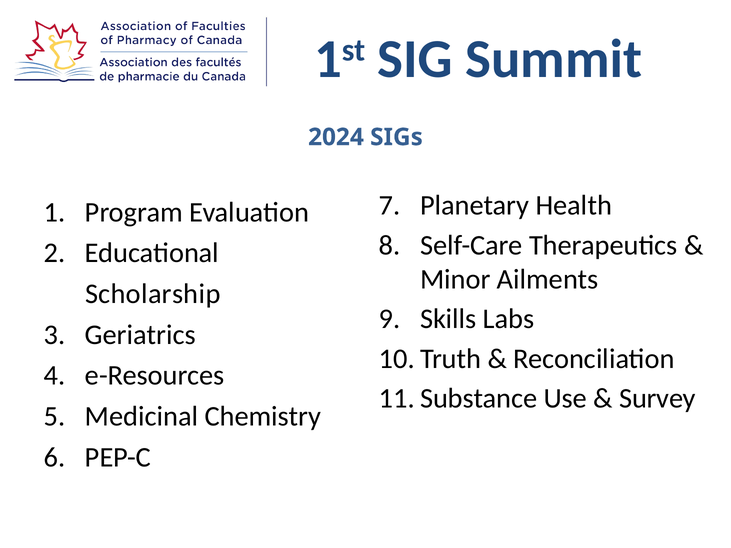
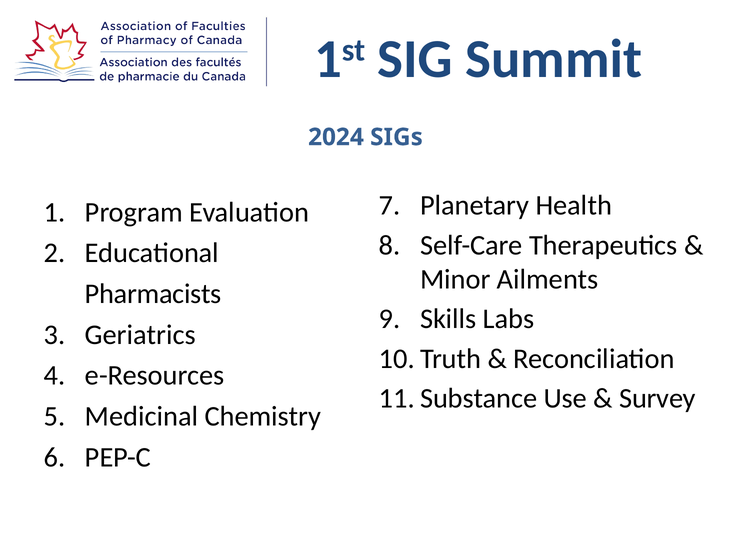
Scholarship: Scholarship -> Pharmacists
